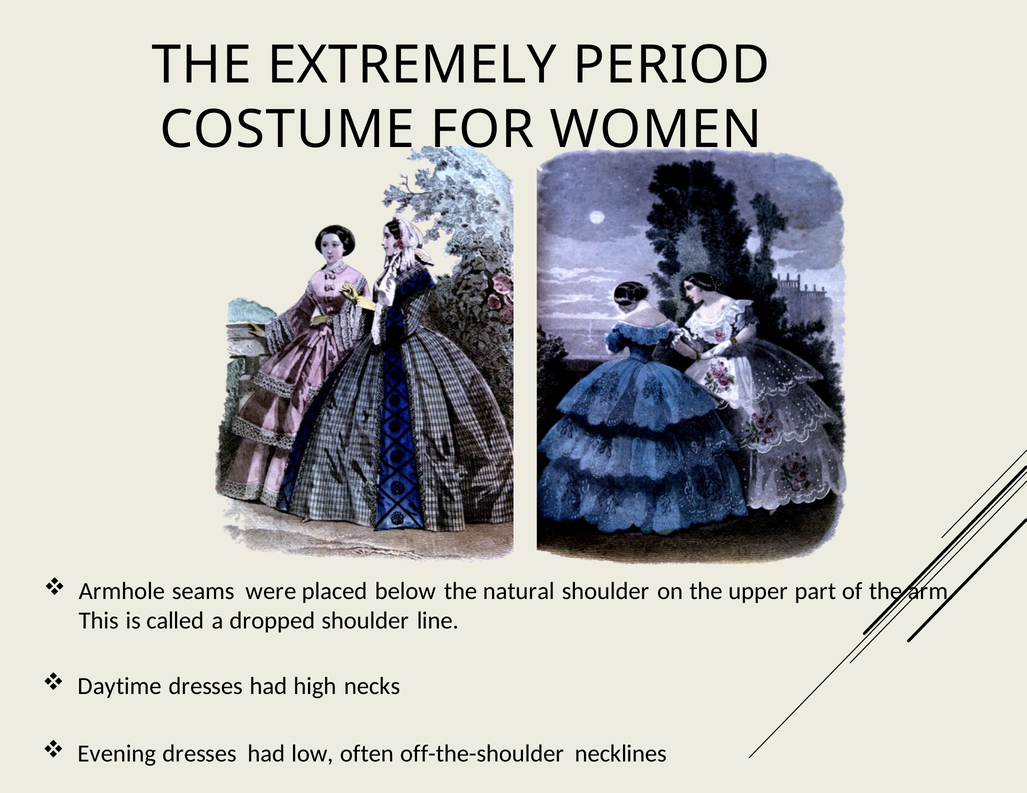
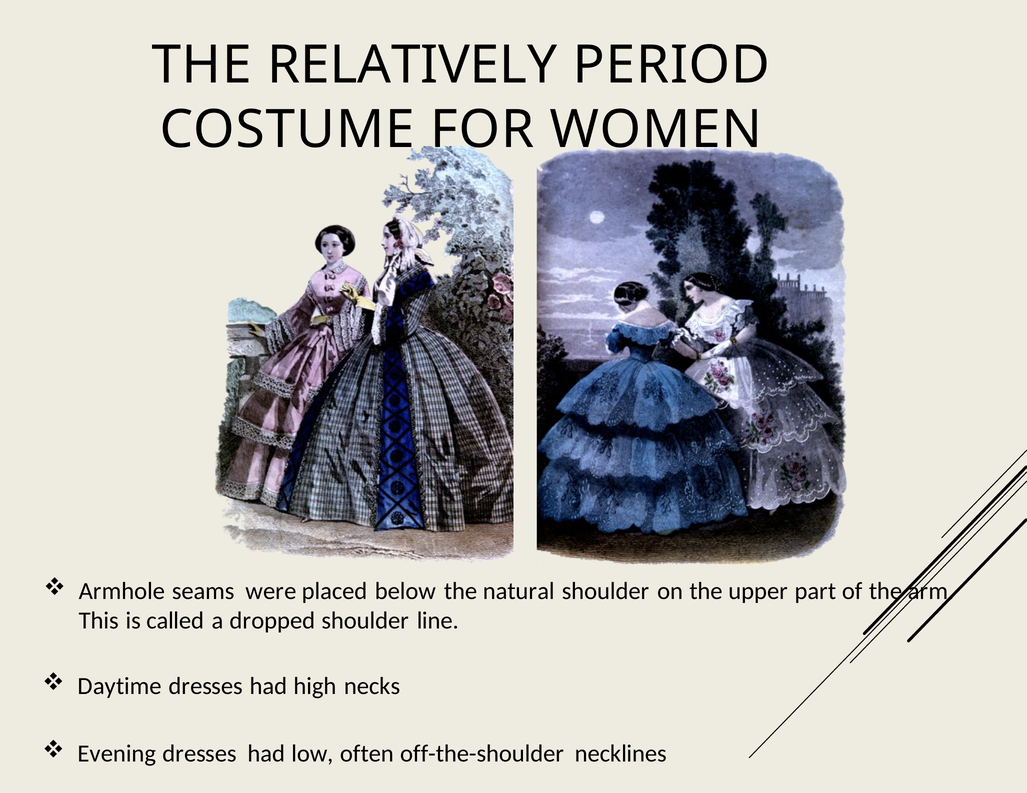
EXTREMELY: EXTREMELY -> RELATIVELY
